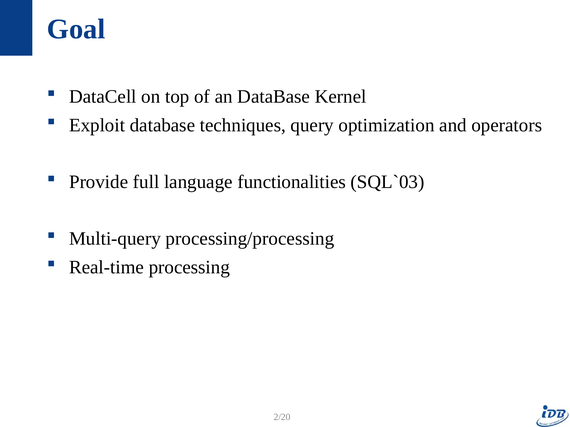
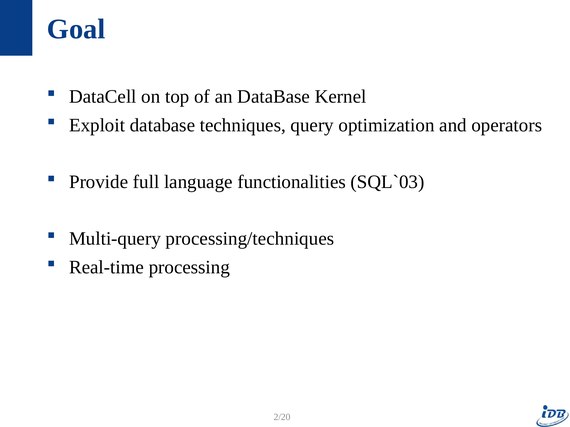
processing/processing: processing/processing -> processing/techniques
